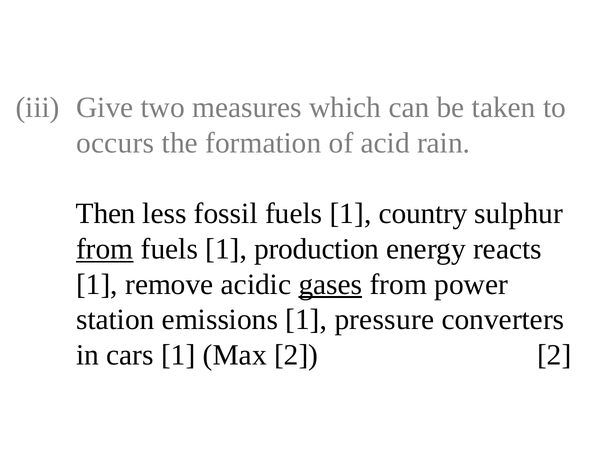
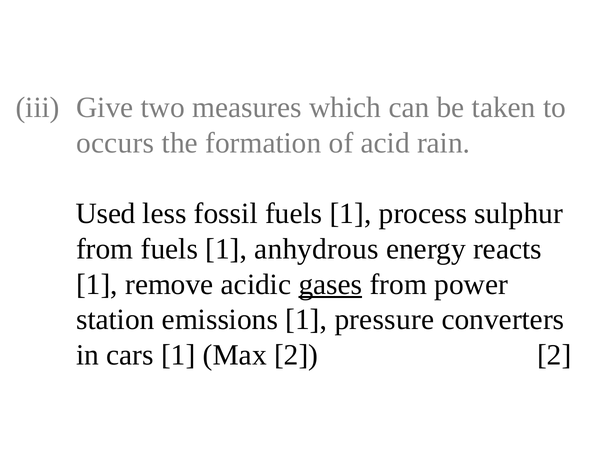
Then: Then -> Used
country: country -> process
from at (105, 249) underline: present -> none
production: production -> anhydrous
